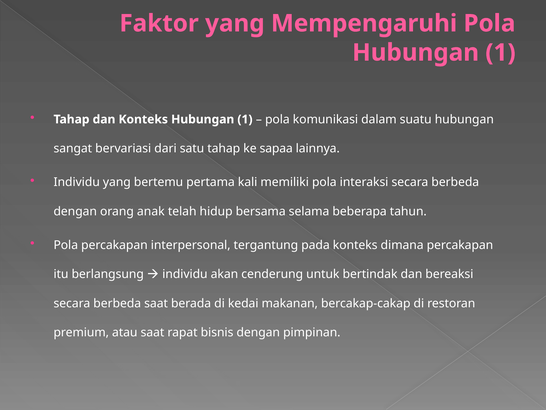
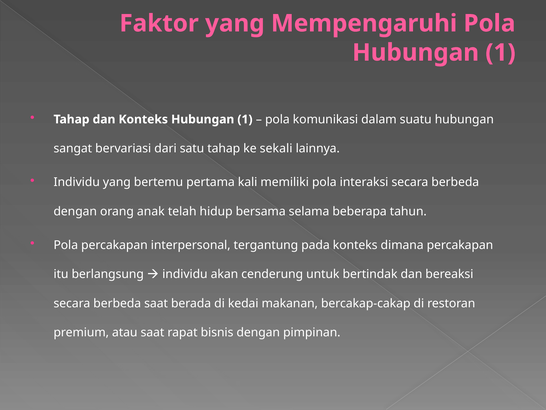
sapaa: sapaa -> sekali
